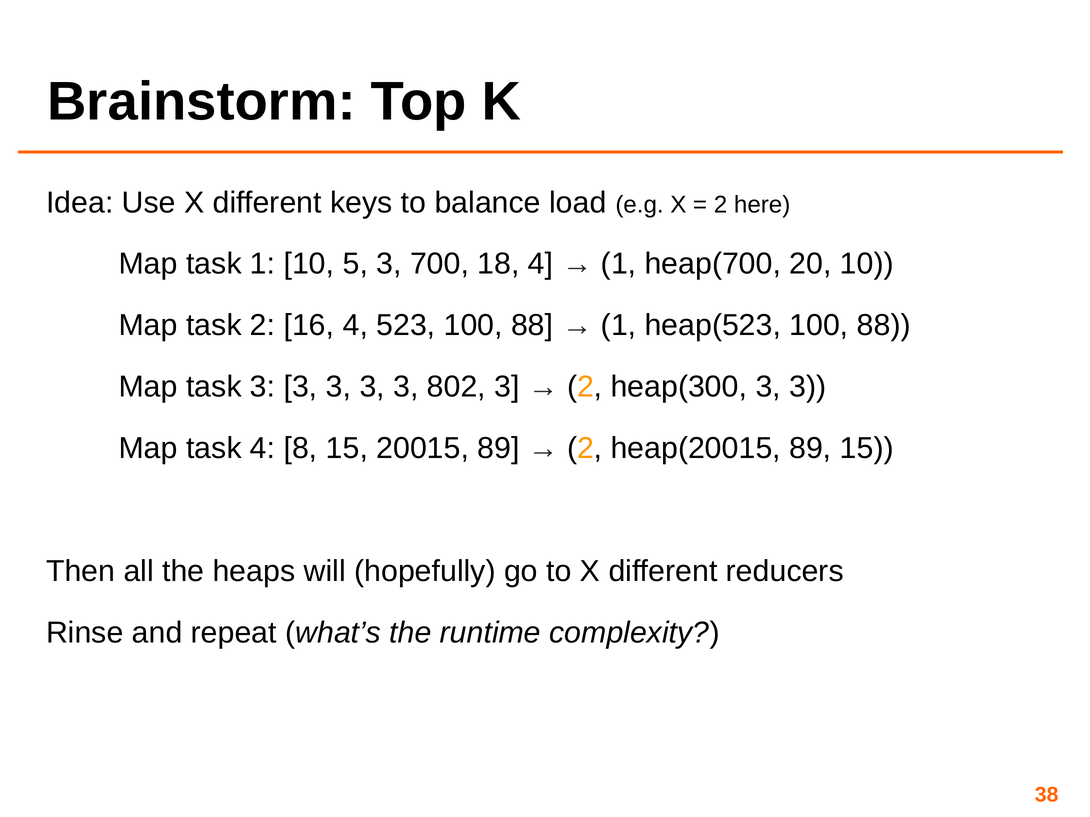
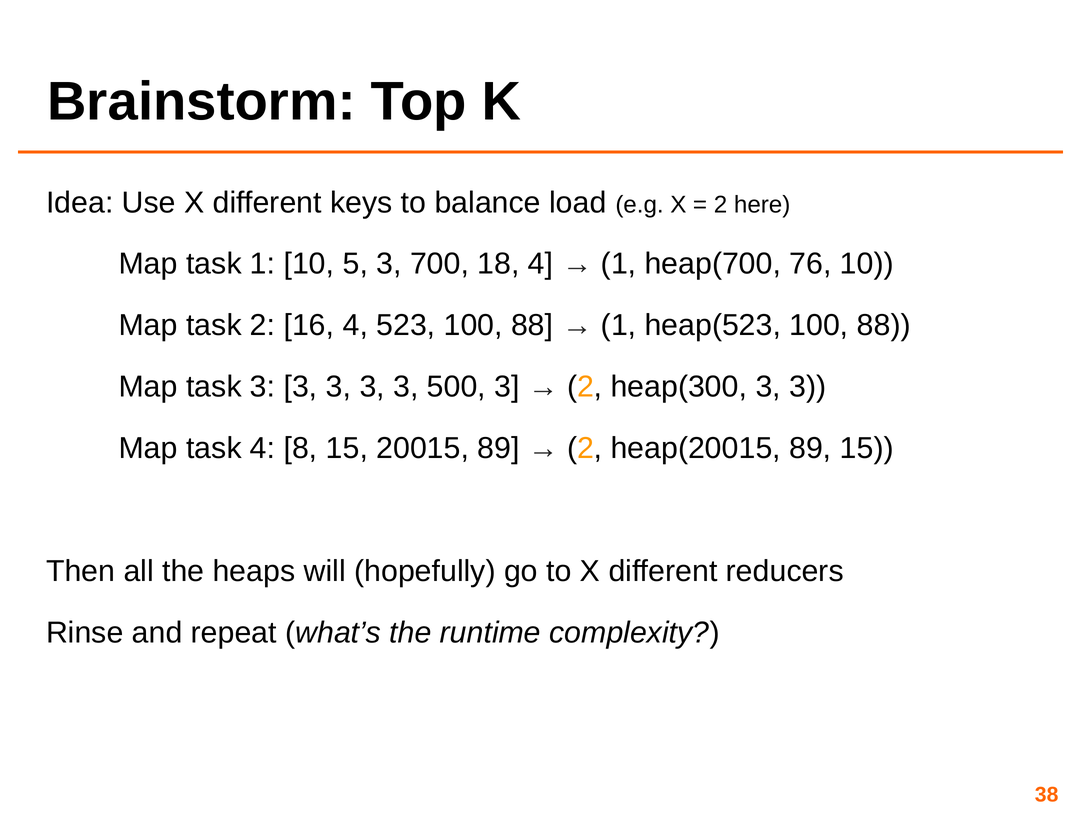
20: 20 -> 76
802: 802 -> 500
